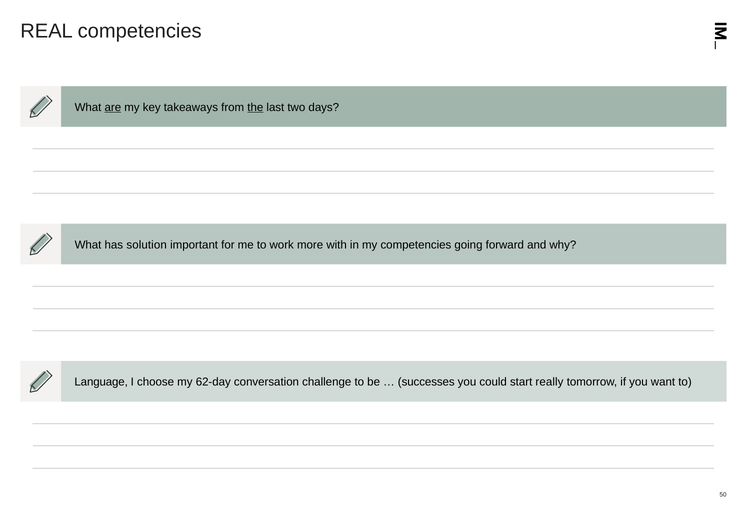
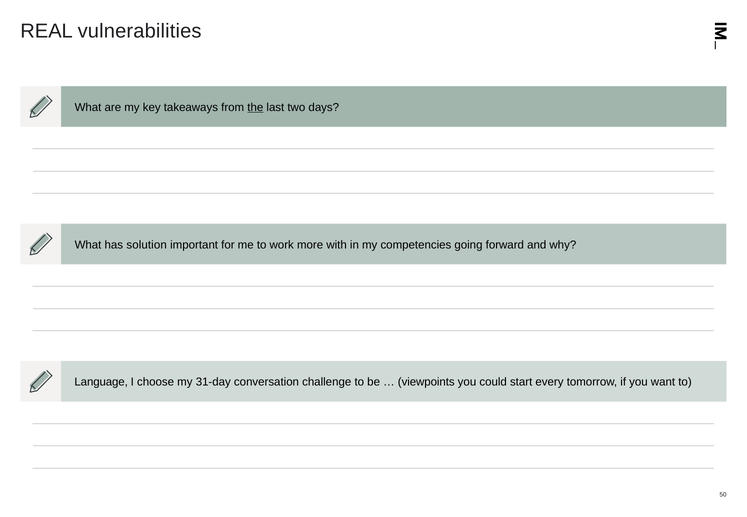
REAL competencies: competencies -> vulnerabilities
are underline: present -> none
62-day: 62-day -> 31-day
successes: successes -> viewpoints
really: really -> every
